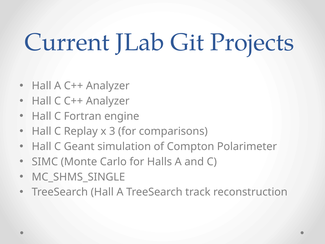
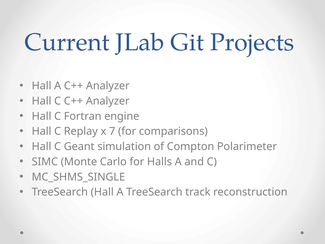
3: 3 -> 7
